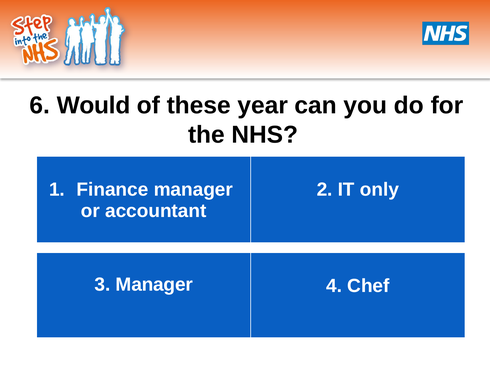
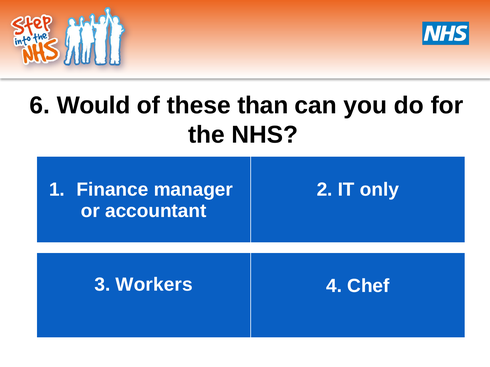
year: year -> than
3 Manager: Manager -> Workers
